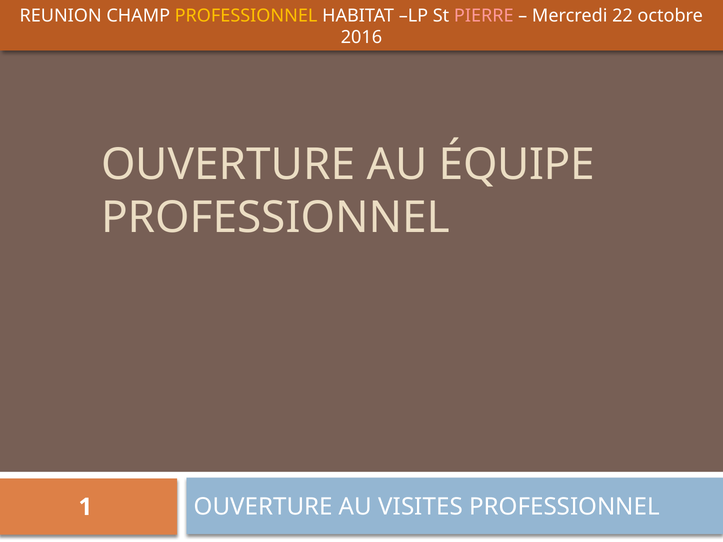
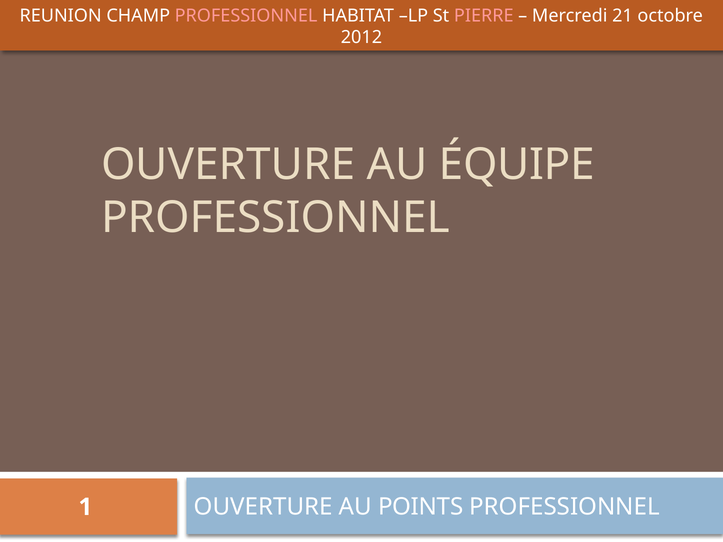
PROFESSIONNEL at (246, 16) colour: yellow -> pink
22: 22 -> 21
2016: 2016 -> 2012
VISITES: VISITES -> POINTS
